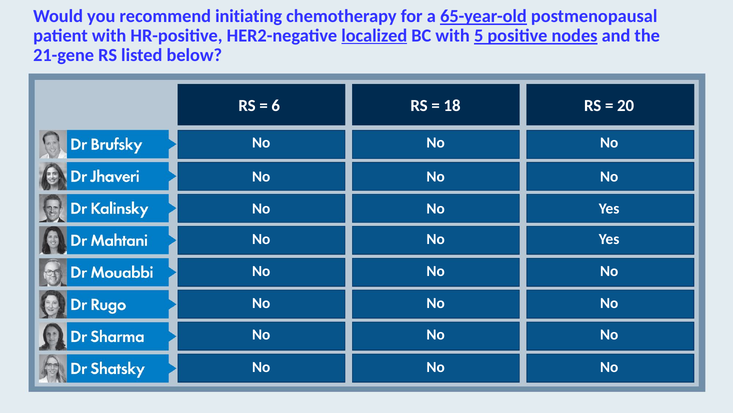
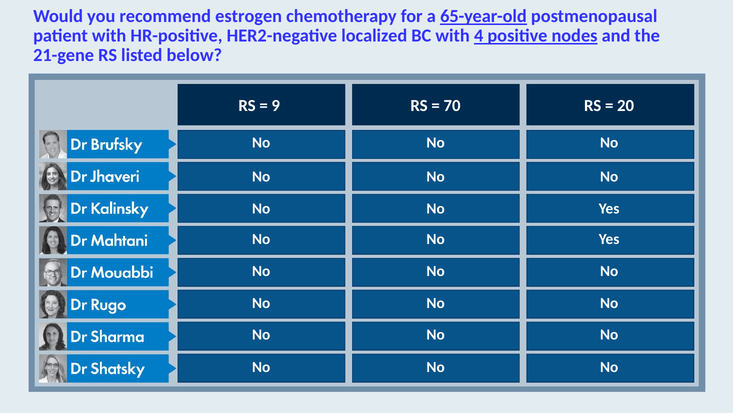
initiating: initiating -> estrogen
localized underline: present -> none
5: 5 -> 4
6: 6 -> 9
18: 18 -> 70
